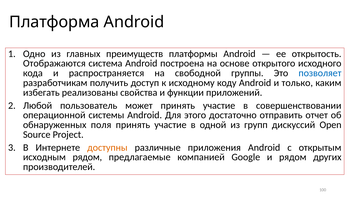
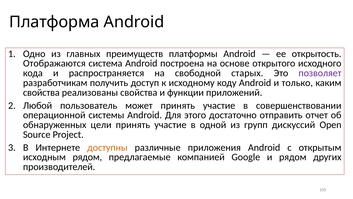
группы: группы -> старых
позволяет colour: blue -> purple
избегать at (41, 92): избегать -> свойства
поля: поля -> цели
